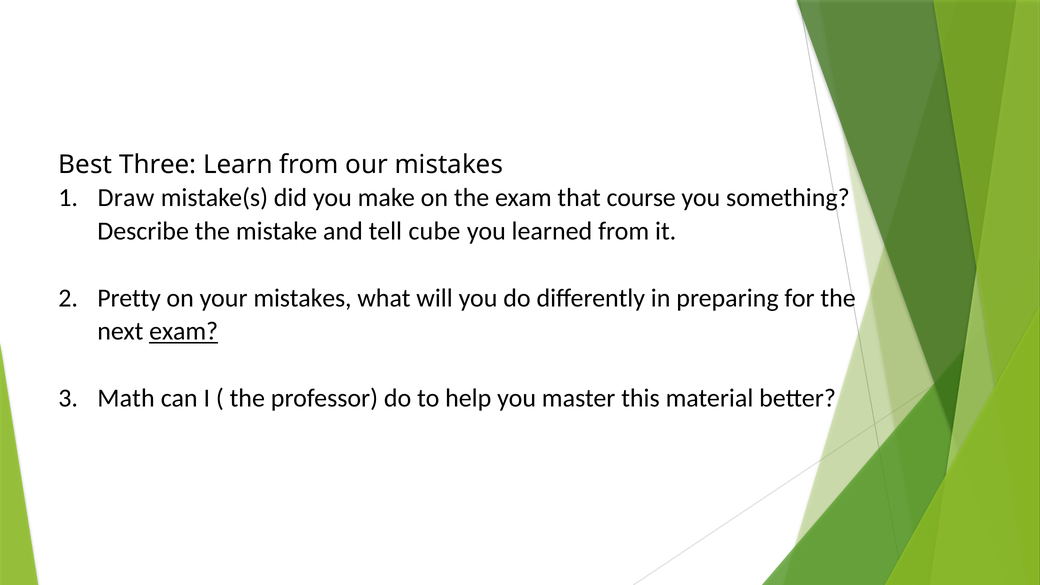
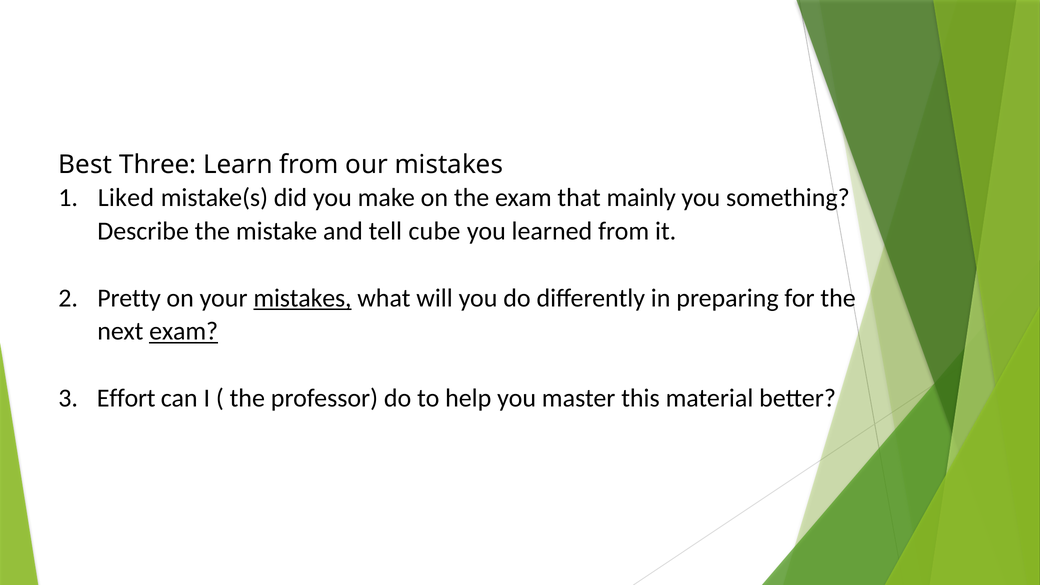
Draw: Draw -> Liked
course: course -> mainly
mistakes at (302, 298) underline: none -> present
Math: Math -> Effort
